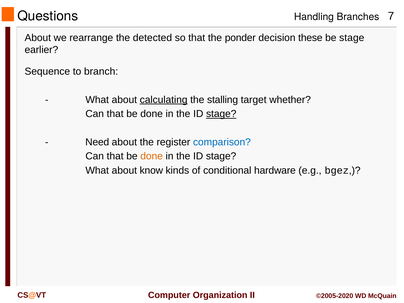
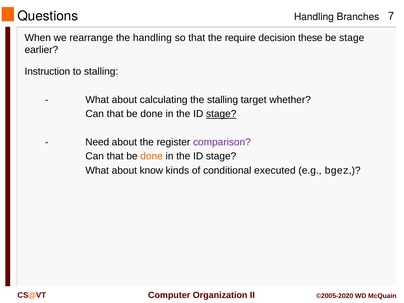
About at (38, 38): About -> When
the detected: detected -> handling
ponder: ponder -> require
Sequence: Sequence -> Instruction
to branch: branch -> stalling
calculating underline: present -> none
comparison colour: blue -> purple
hardware: hardware -> executed
